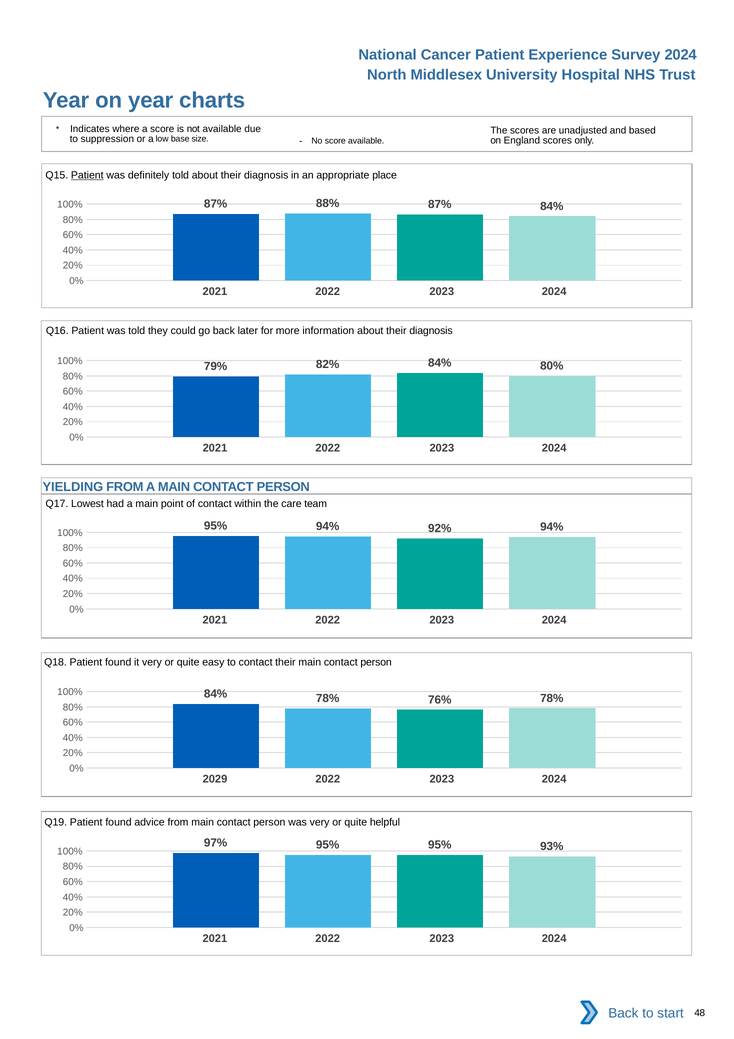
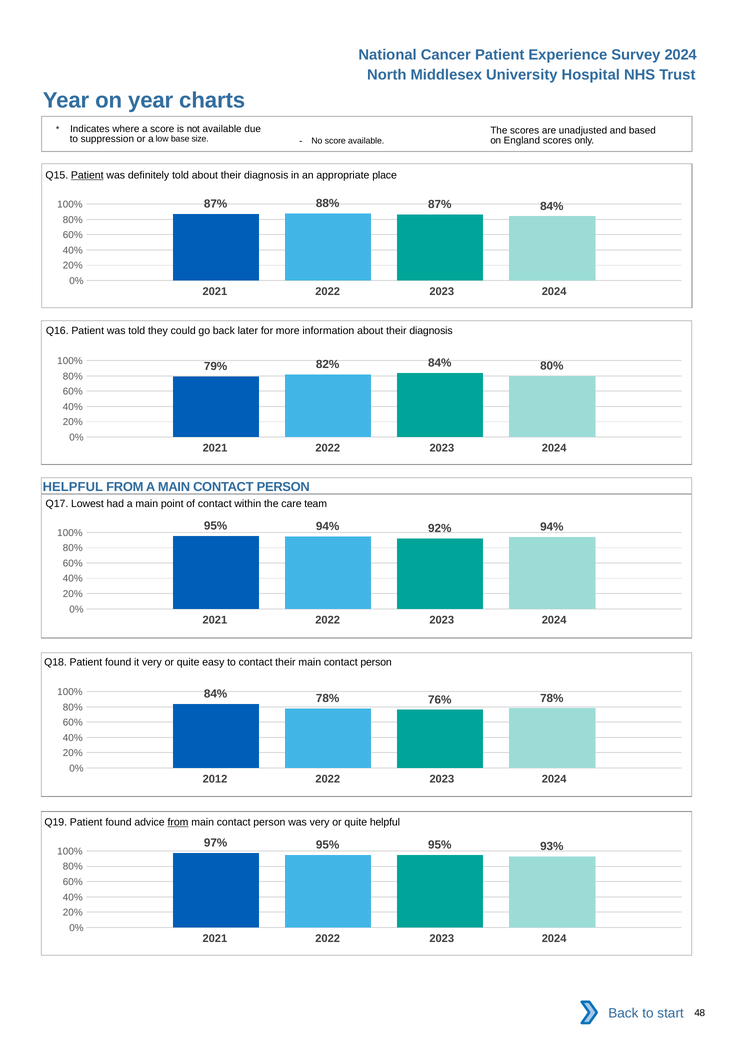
YIELDING at (73, 487): YIELDING -> HELPFUL
2029: 2029 -> 2012
from at (178, 822) underline: none -> present
